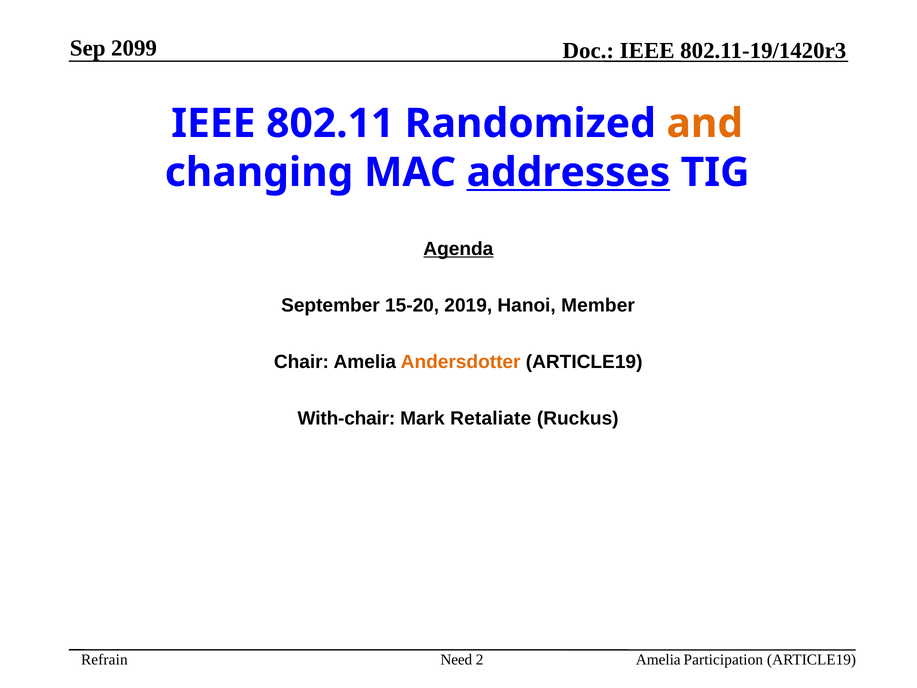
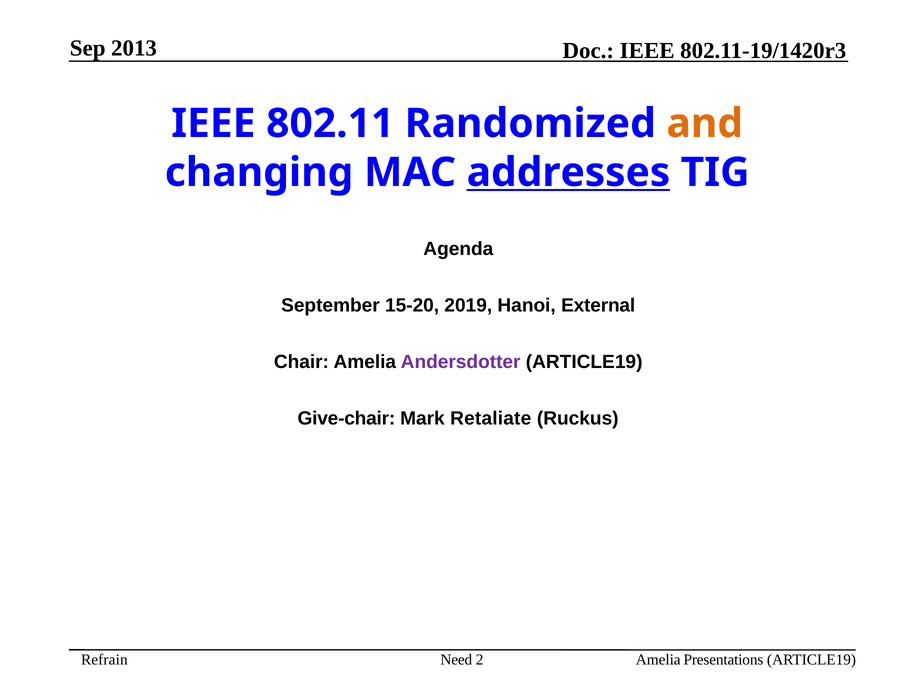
2099: 2099 -> 2013
Agenda underline: present -> none
Member: Member -> External
Andersdotter colour: orange -> purple
With-chair: With-chair -> Give-chair
Participation: Participation -> Presentations
